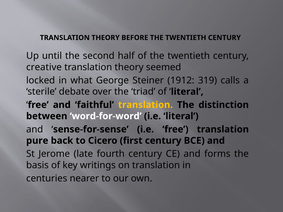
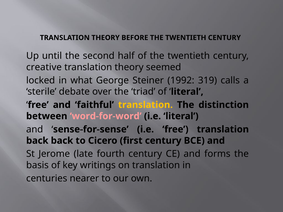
1912: 1912 -> 1992
word-for-word colour: white -> pink
pure at (37, 141): pure -> back
